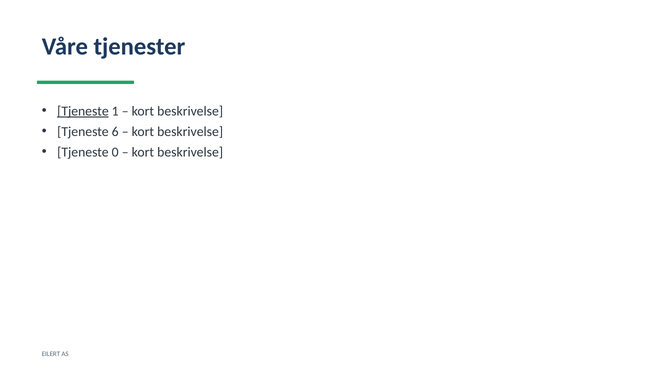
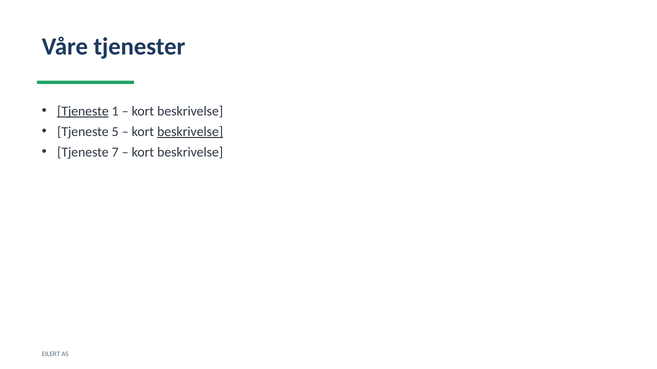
6: 6 -> 5
beskrivelse at (190, 132) underline: none -> present
0: 0 -> 7
